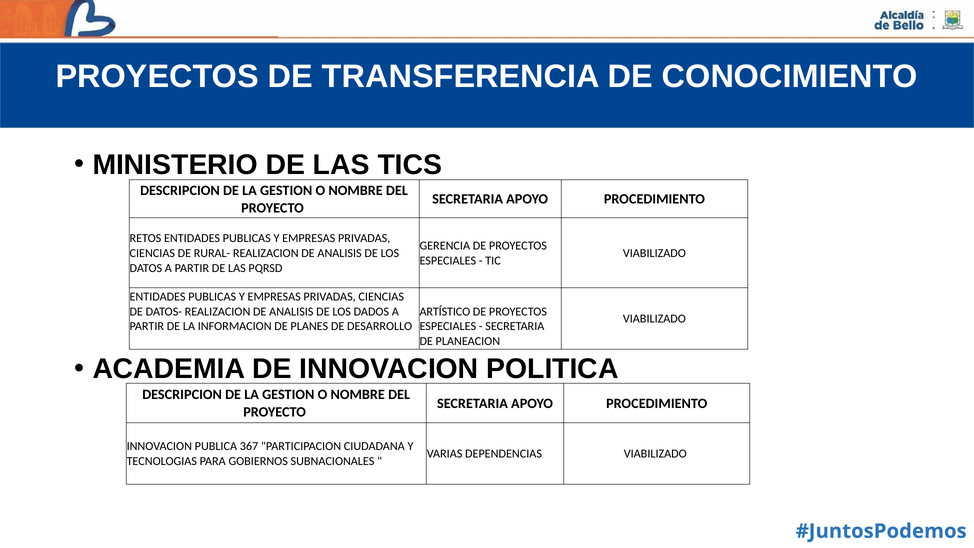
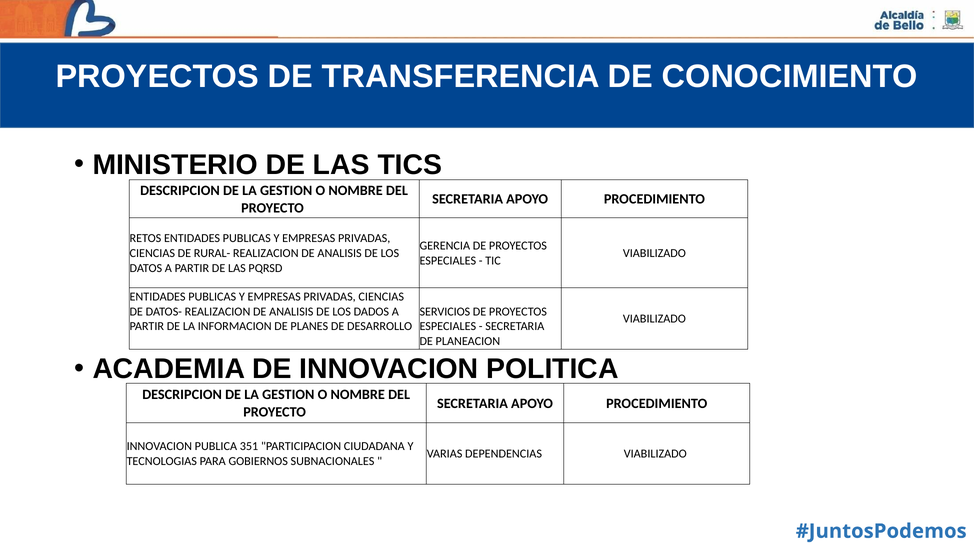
ARTÍSTICO: ARTÍSTICO -> SERVICIOS
367: 367 -> 351
